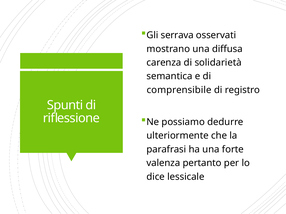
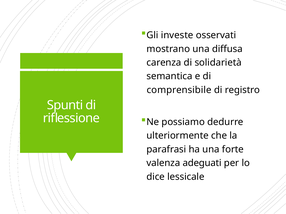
serrava: serrava -> investe
pertanto: pertanto -> adeguati
